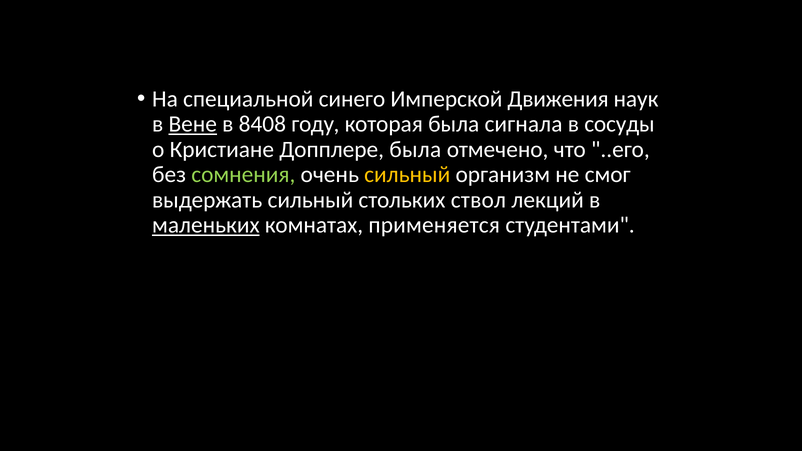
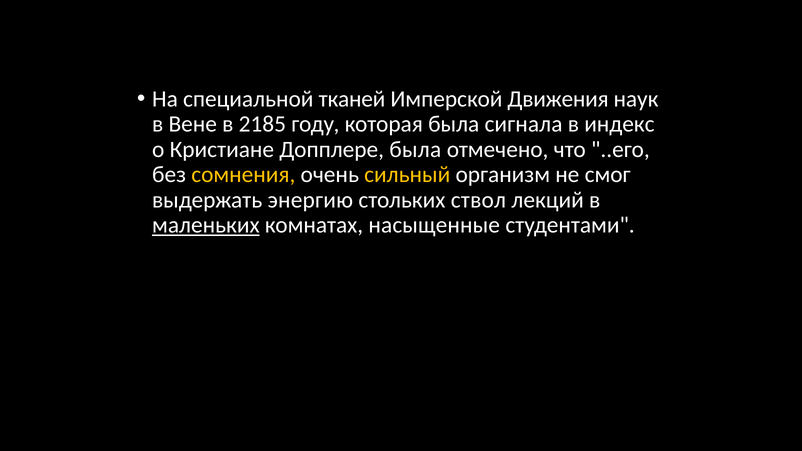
синего: синего -> тканей
Вене underline: present -> none
8408: 8408 -> 2185
сосуды: сосуды -> индекс
сомнения colour: light green -> yellow
выдержать сильный: сильный -> энергию
применяется: применяется -> насыщенные
